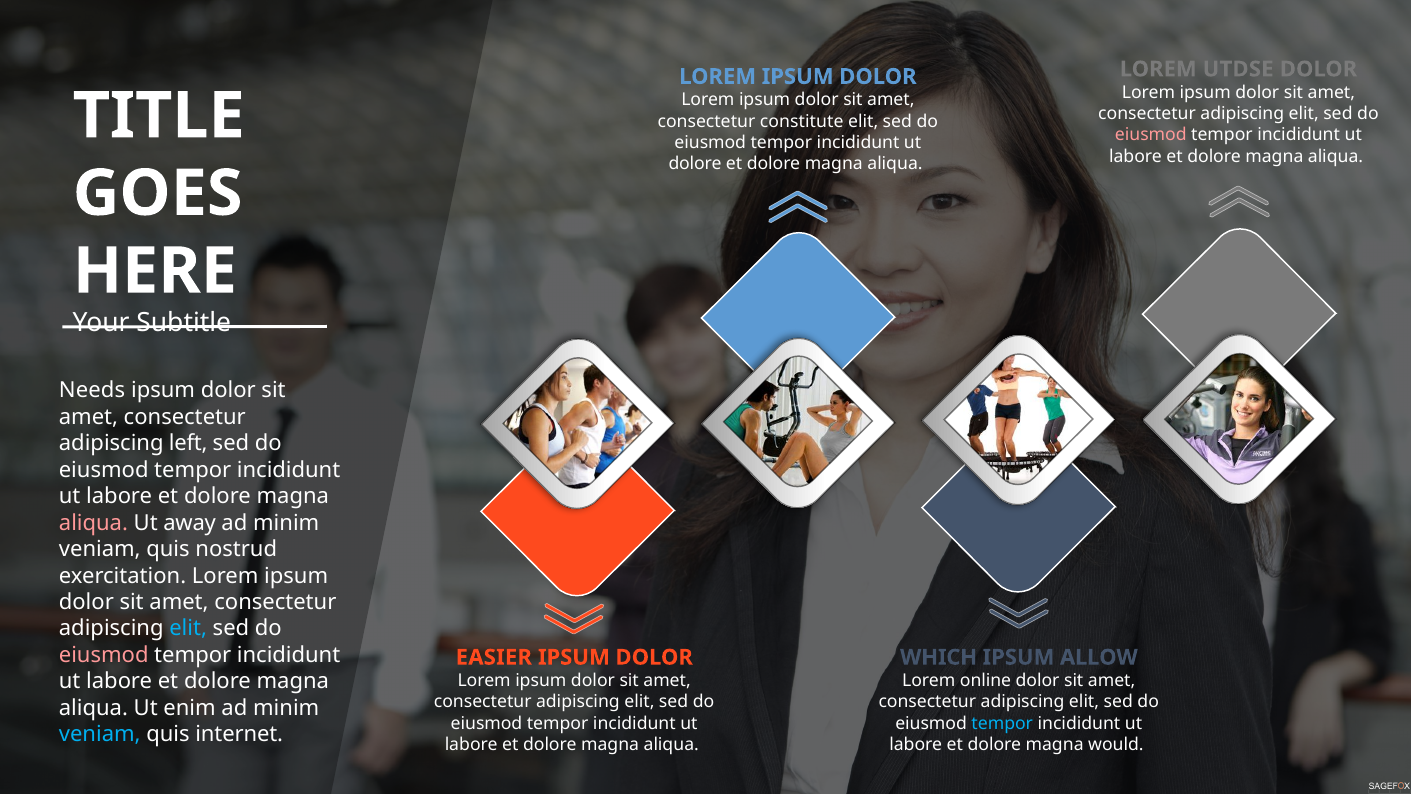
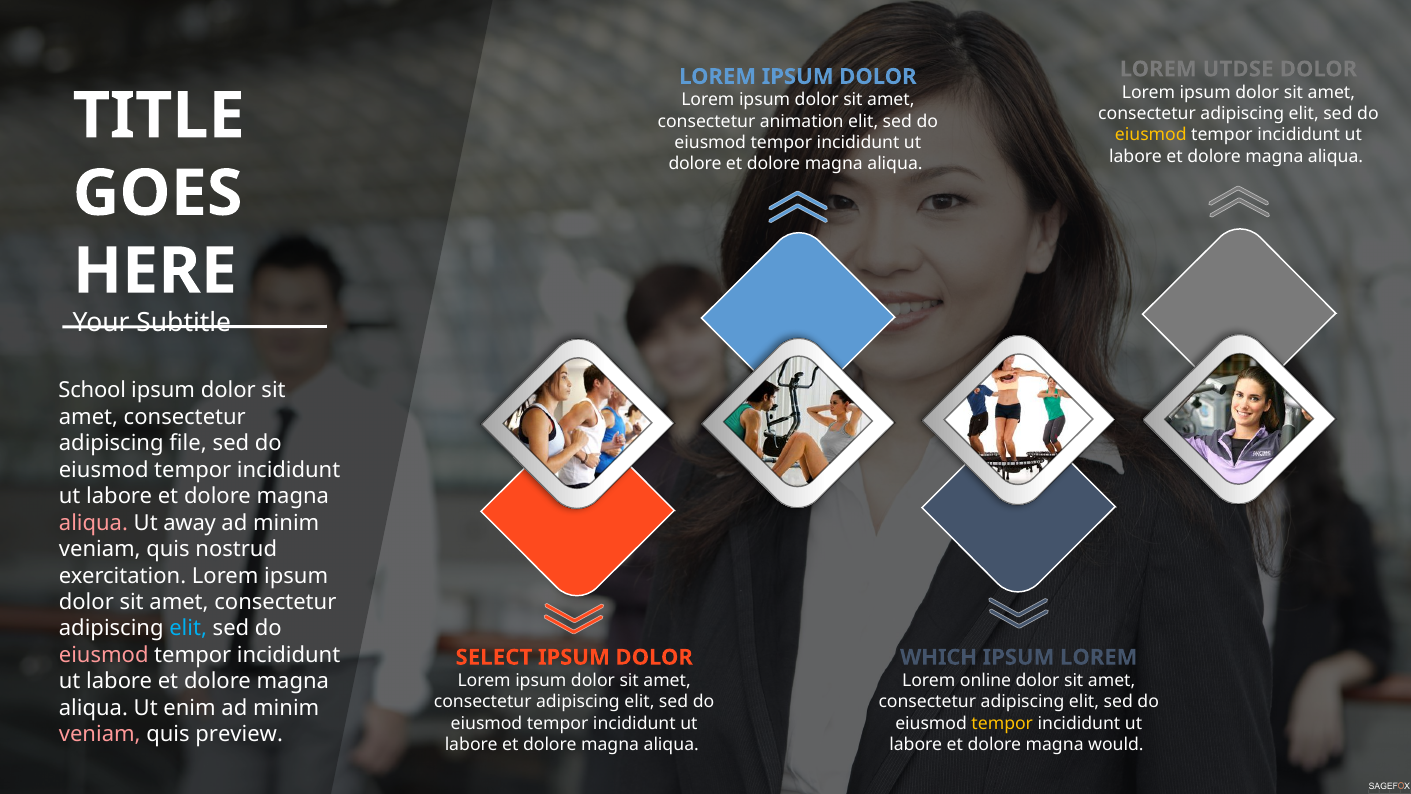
constitute: constitute -> animation
eiusmod at (1151, 135) colour: pink -> yellow
Needs: Needs -> School
left: left -> file
EASIER: EASIER -> SELECT
IPSUM ALLOW: ALLOW -> LOREM
tempor at (1002, 723) colour: light blue -> yellow
veniam at (100, 734) colour: light blue -> pink
internet: internet -> preview
